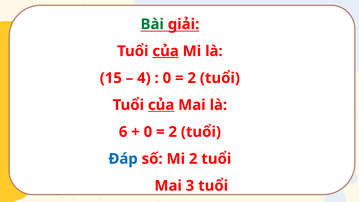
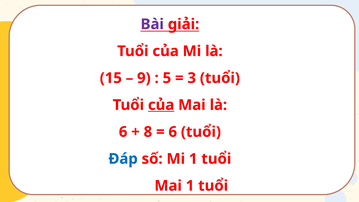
Bài colour: green -> purple
của at (166, 51) underline: present -> none
4: 4 -> 9
0 at (167, 78): 0 -> 5
2 at (192, 78): 2 -> 3
0 at (148, 132): 0 -> 8
2 at (173, 132): 2 -> 6
Mi 2: 2 -> 1
Mai 3: 3 -> 1
